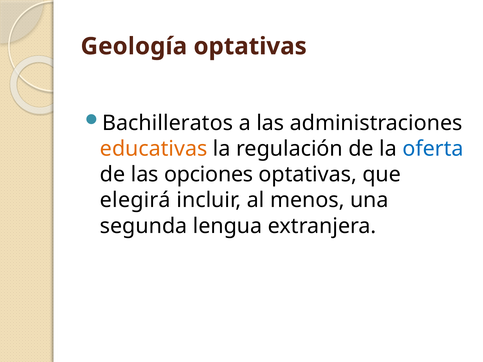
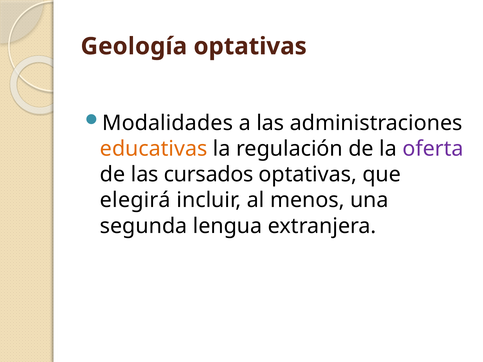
Bachilleratos: Bachilleratos -> Modalidades
oferta colour: blue -> purple
opciones: opciones -> cursados
